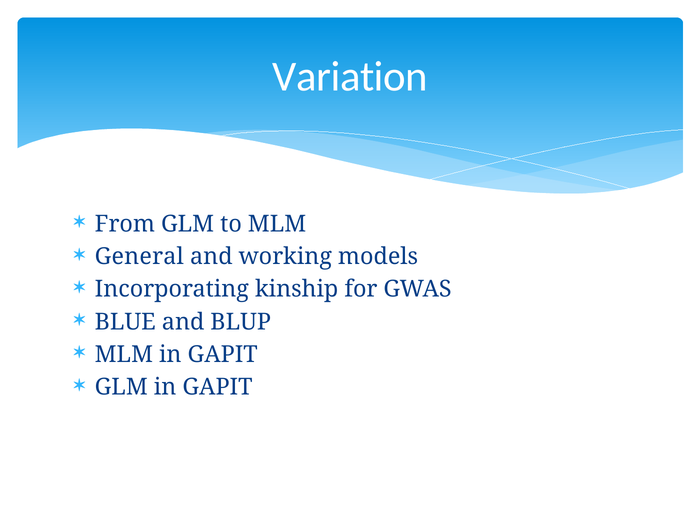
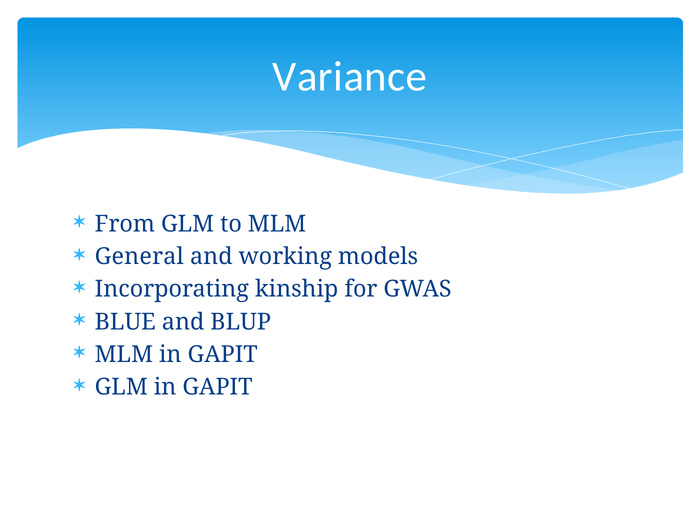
Variation: Variation -> Variance
